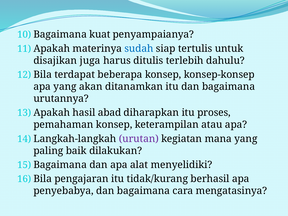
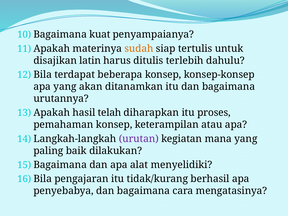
sudah colour: blue -> orange
juga: juga -> latin
abad: abad -> telah
